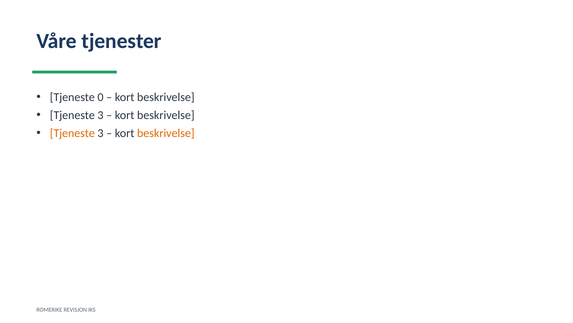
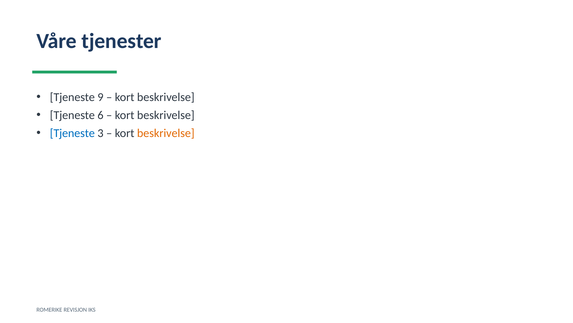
0: 0 -> 9
3 at (100, 115): 3 -> 6
Tjeneste at (72, 133) colour: orange -> blue
